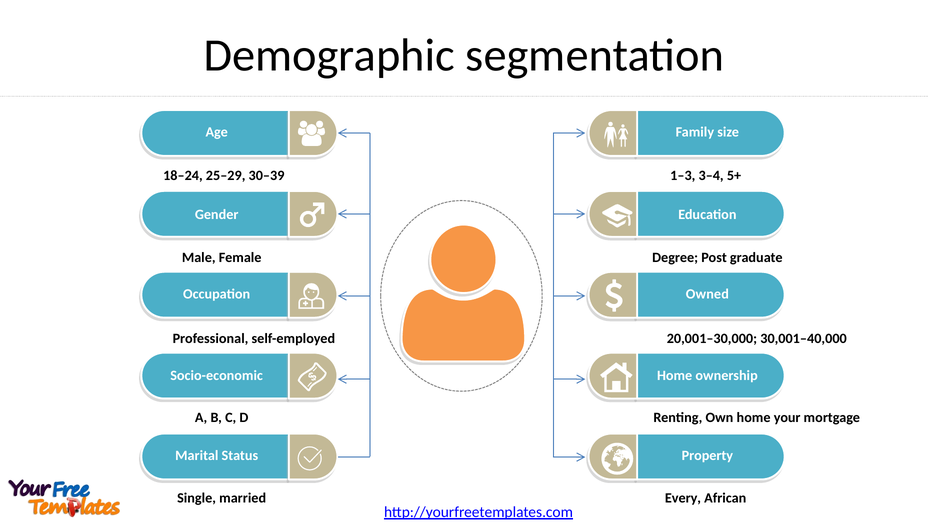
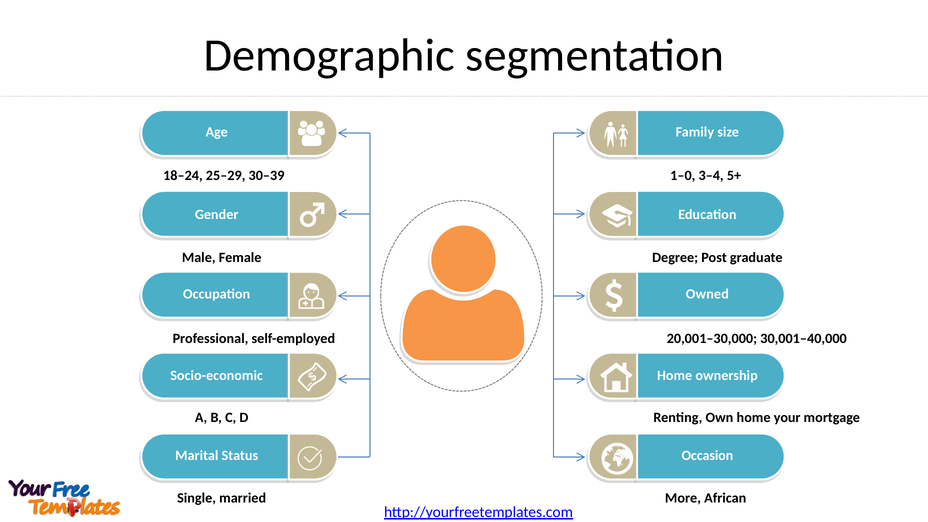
1–3: 1–3 -> 1–0
Property: Property -> Occasion
Every: Every -> More
